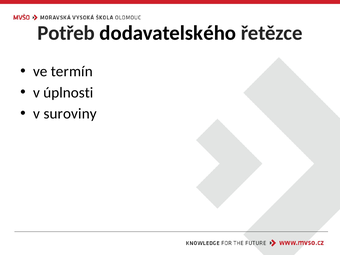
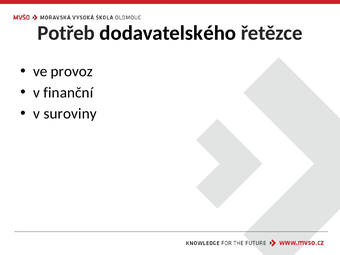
termín: termín -> provoz
úplnosti: úplnosti -> finanční
